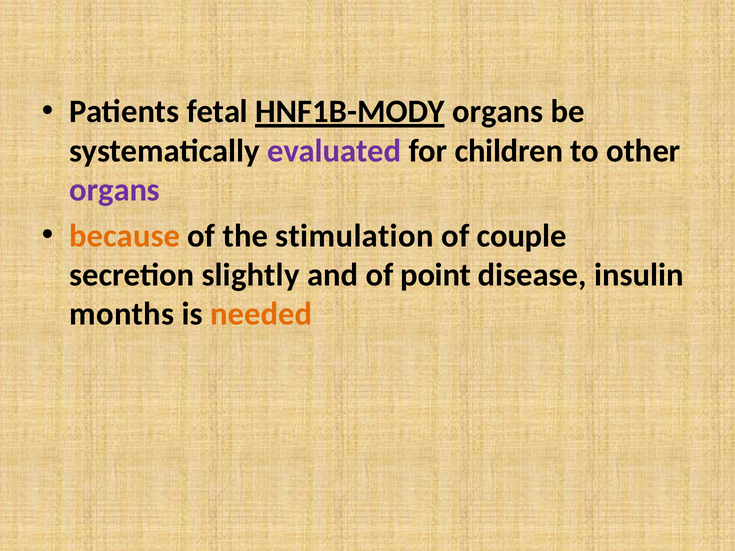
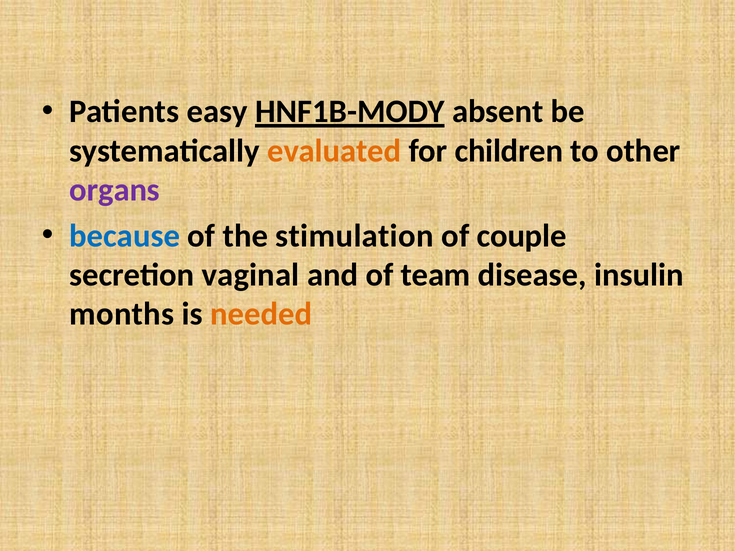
fetal: fetal -> easy
organs at (498, 112): organs -> absent
evaluated colour: purple -> orange
because colour: orange -> blue
slightly: slightly -> vaginal
point: point -> team
